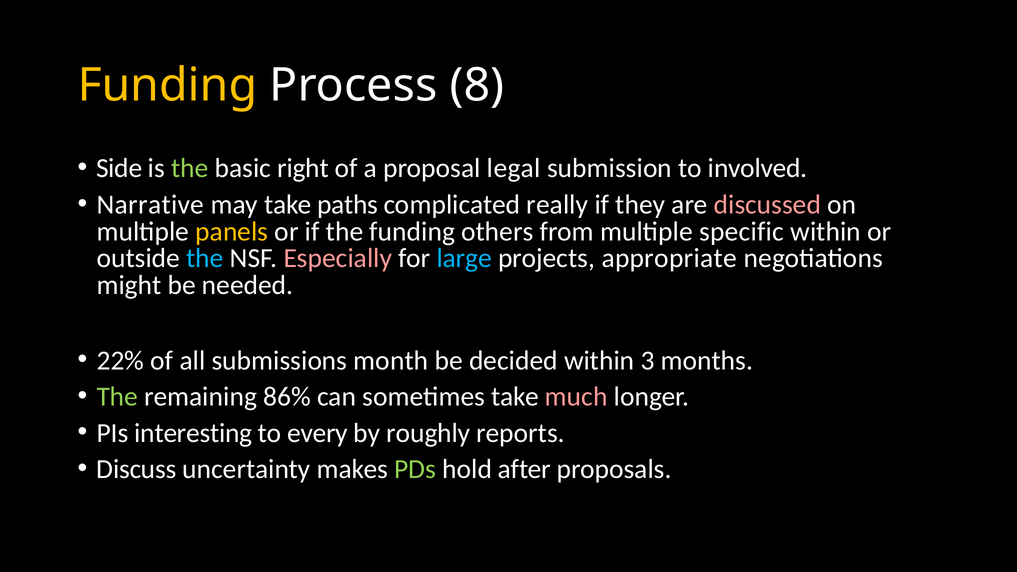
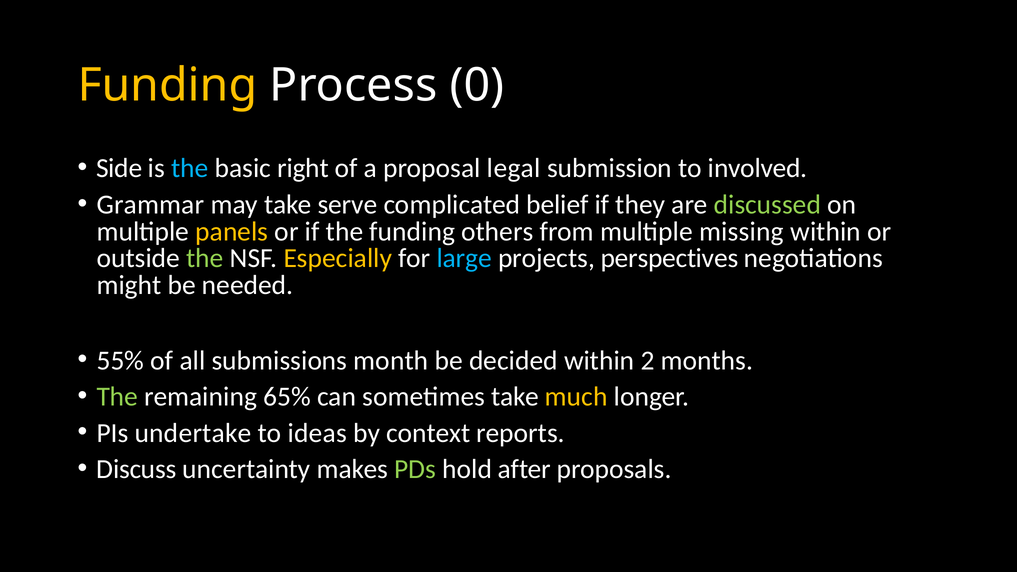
8: 8 -> 0
the at (190, 168) colour: light green -> light blue
Narrative: Narrative -> Grammar
paths: paths -> serve
really: really -> belief
discussed colour: pink -> light green
specific: specific -> missing
the at (205, 258) colour: light blue -> light green
Especially colour: pink -> yellow
appropriate: appropriate -> perspectives
22%: 22% -> 55%
3: 3 -> 2
86%: 86% -> 65%
much colour: pink -> yellow
interesting: interesting -> undertake
every: every -> ideas
roughly: roughly -> context
